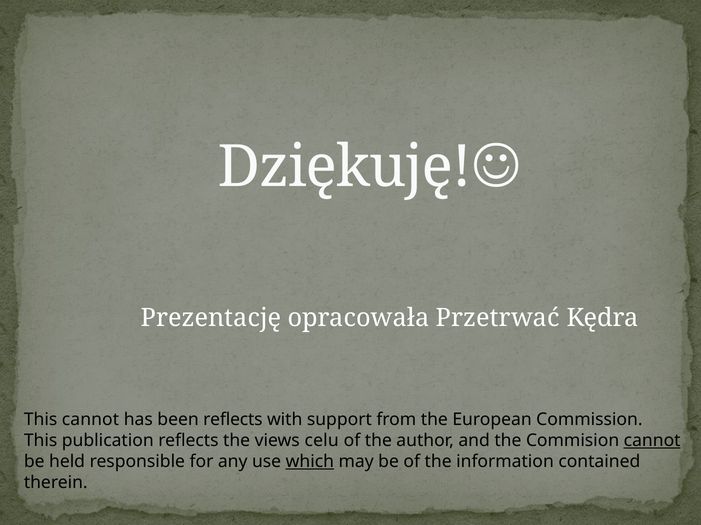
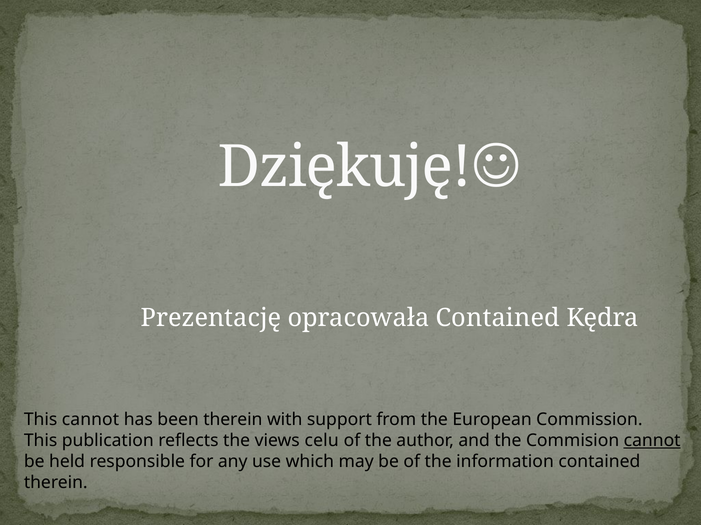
opracowała Przetrwać: Przetrwać -> Contained
been reflects: reflects -> therein
which underline: present -> none
